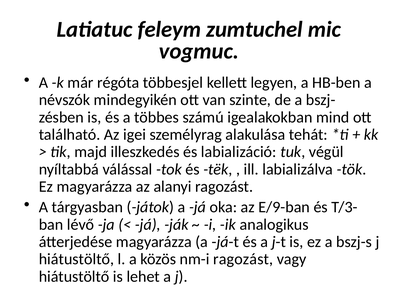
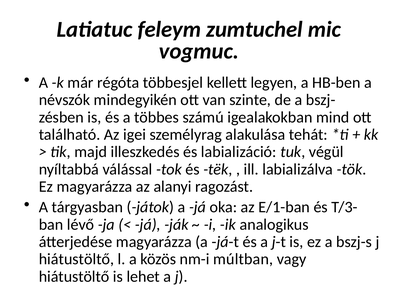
E/9-ban: E/9-ban -> E/1-ban
nm-i ragozást: ragozást -> múltban
